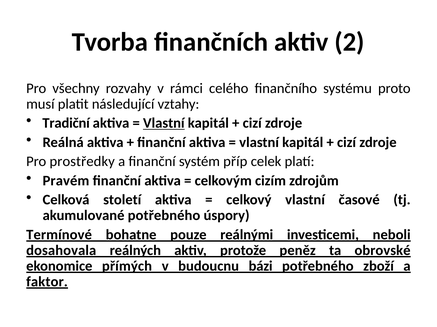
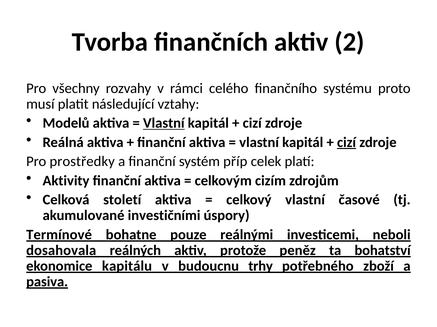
Tradiční: Tradiční -> Modelů
cizí at (347, 143) underline: none -> present
Pravém: Pravém -> Aktivity
akumulované potřebného: potřebného -> investičními
obrovské: obrovské -> bohatství
přímých: přímých -> kapitálu
bázi: bázi -> trhy
faktor: faktor -> pasiva
